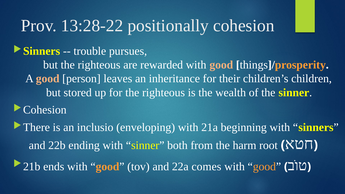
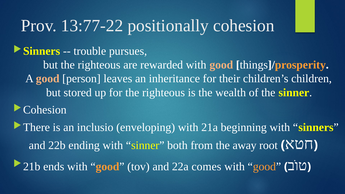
13:28-22: 13:28-22 -> 13:77-22
harm: harm -> away
